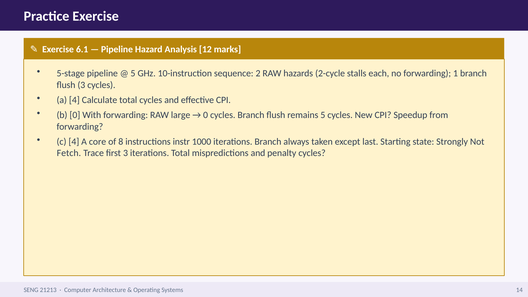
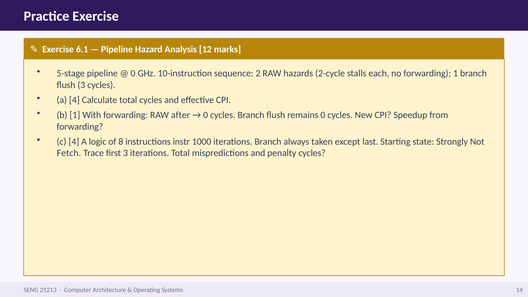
5 at (133, 73): 5 -> 0
b 0: 0 -> 1
large: large -> after
remains 5: 5 -> 0
core: core -> logic
